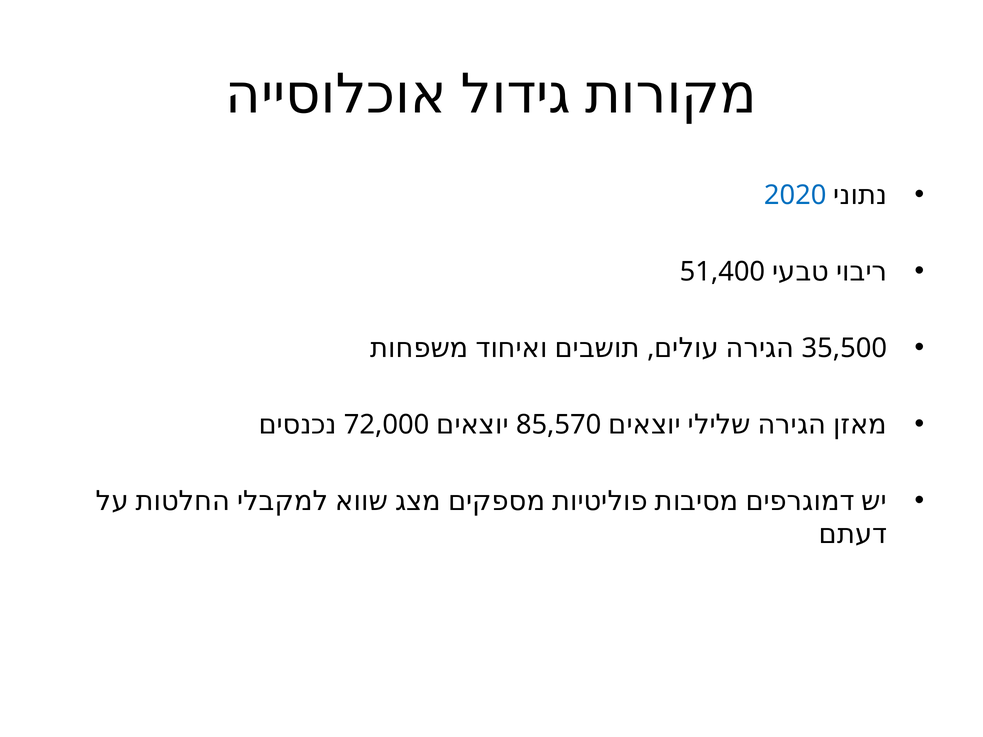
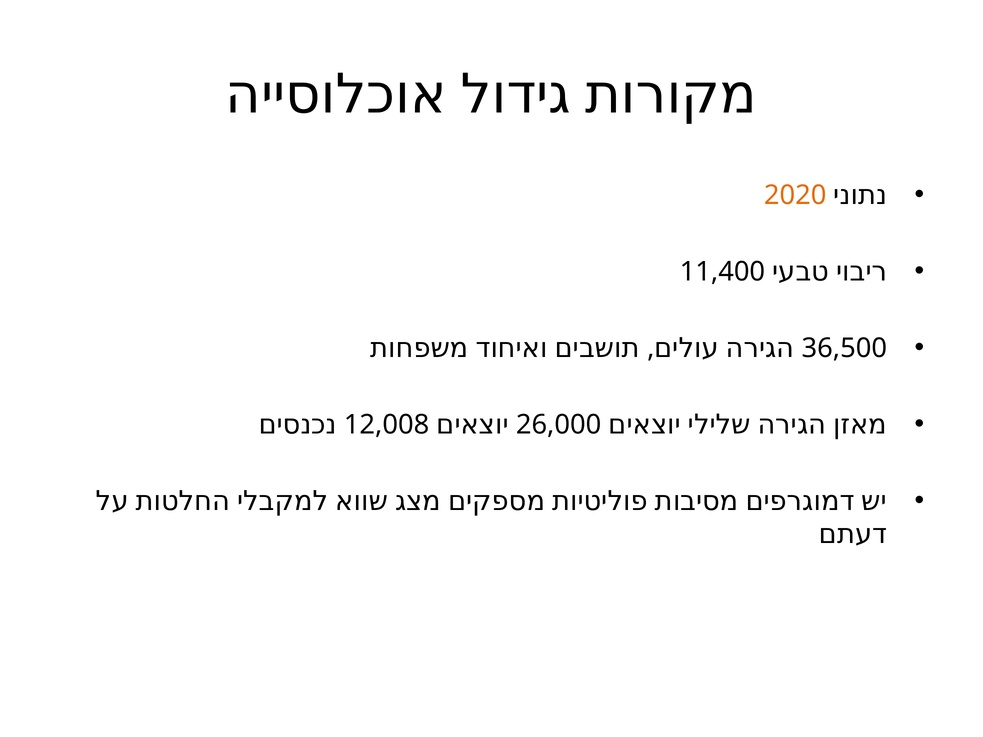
2020 colour: blue -> orange
51,400: 51,400 -> 11,400
35,500: 35,500 -> 36,500
72,000: 72,000 -> 12,008
85,570: 85,570 -> 26,000
